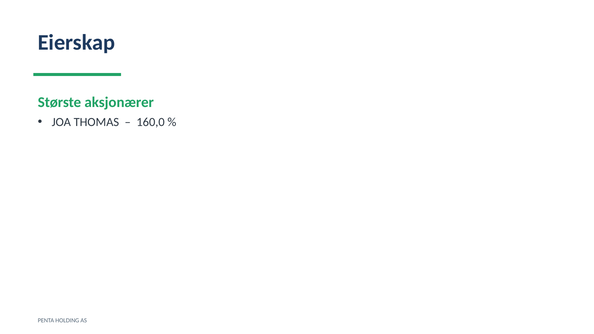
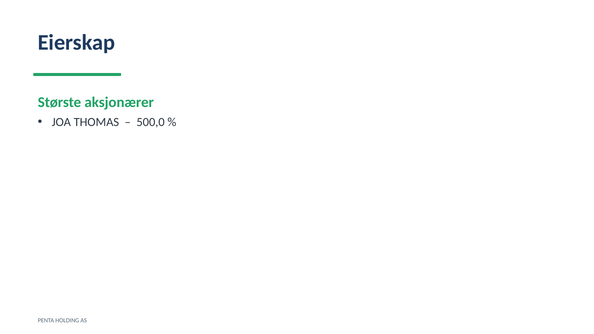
160,0: 160,0 -> 500,0
